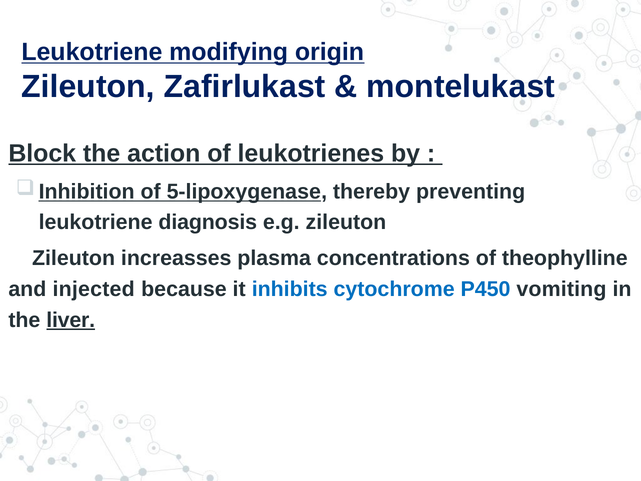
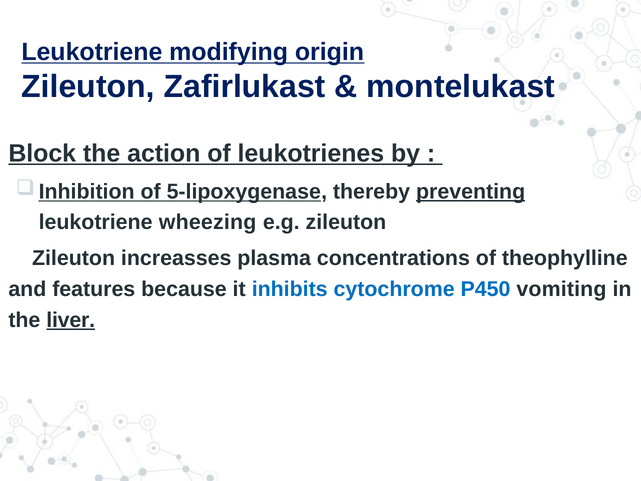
preventing underline: none -> present
diagnosis: diagnosis -> wheezing
injected: injected -> features
